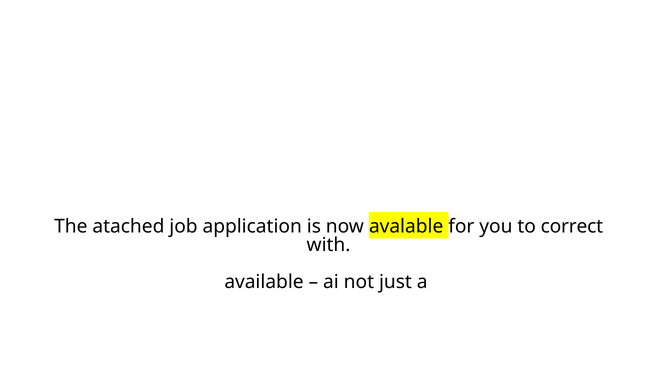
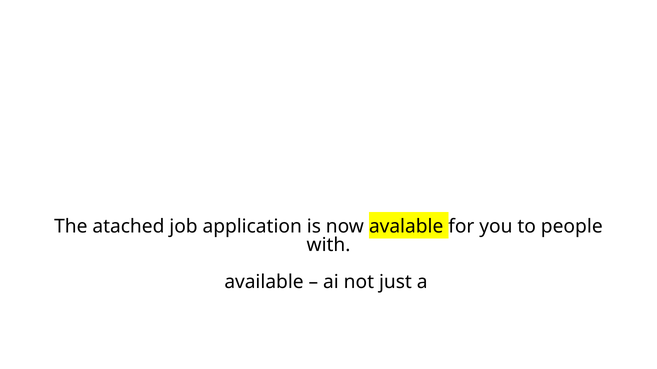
correct: correct -> people
